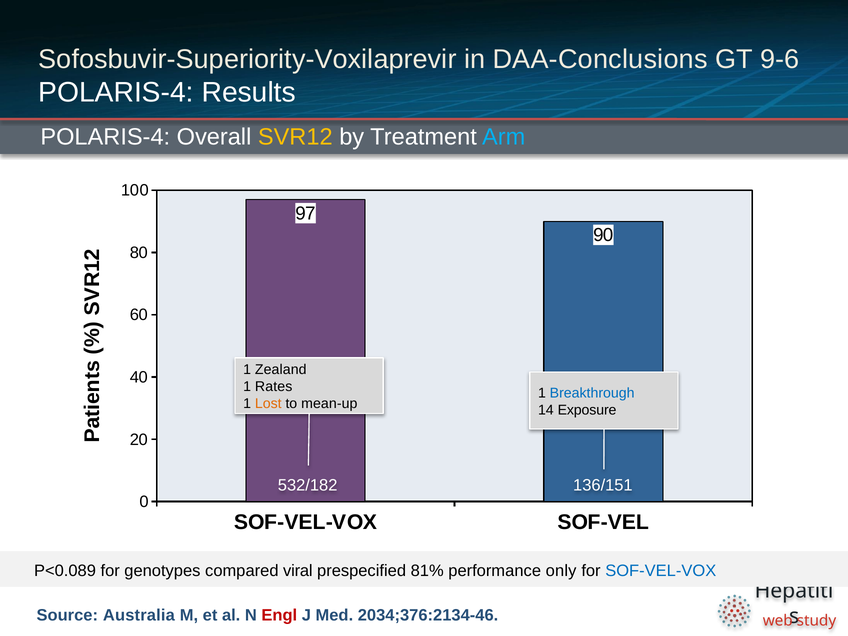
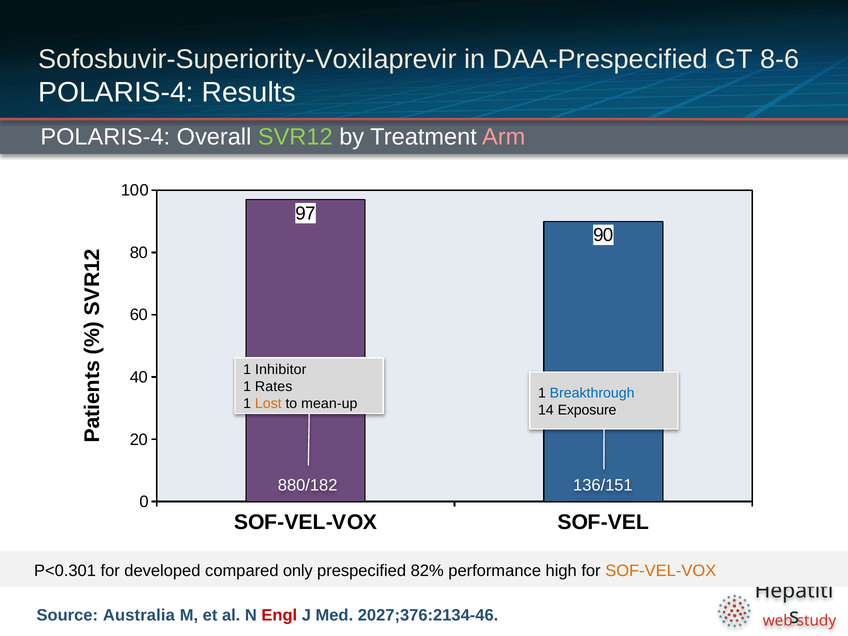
DAA-Conclusions: DAA-Conclusions -> DAA-Prespecified
9-6: 9-6 -> 8-6
SVR12 colour: yellow -> light green
Arm colour: light blue -> pink
Zealand: Zealand -> Inhibitor
532/182: 532/182 -> 880/182
P<0.089: P<0.089 -> P<0.301
genotypes: genotypes -> developed
viral: viral -> only
81%: 81% -> 82%
only: only -> high
SOF-VEL-VOX at (661, 571) colour: blue -> orange
2034;376:2134-46: 2034;376:2134-46 -> 2027;376:2134-46
